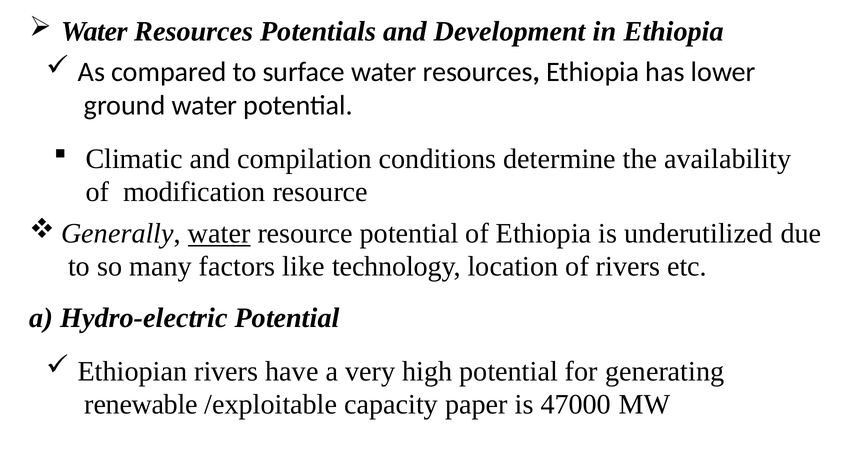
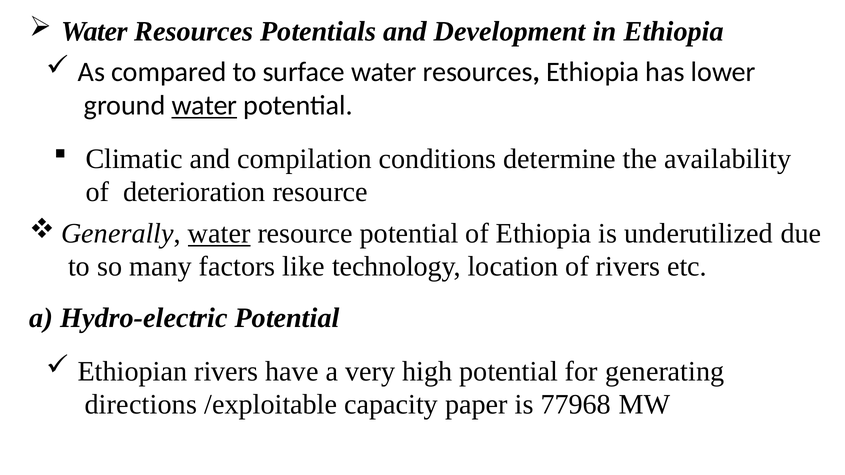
water at (204, 106) underline: none -> present
modification: modification -> deterioration
renewable: renewable -> directions
47000: 47000 -> 77968
